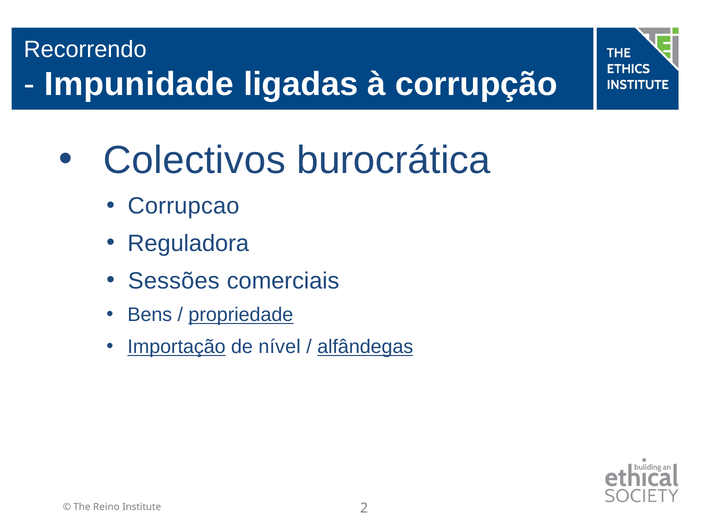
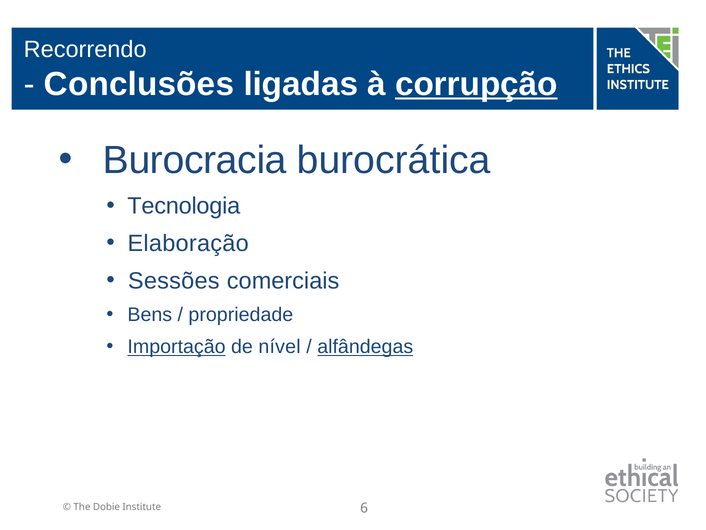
Impunidade: Impunidade -> Conclusões
corrupção underline: none -> present
Colectivos: Colectivos -> Burocracia
Corrupcao: Corrupcao -> Tecnologia
Reguladora: Reguladora -> Elaboração
propriedade underline: present -> none
Reino: Reino -> Dobie
2: 2 -> 6
